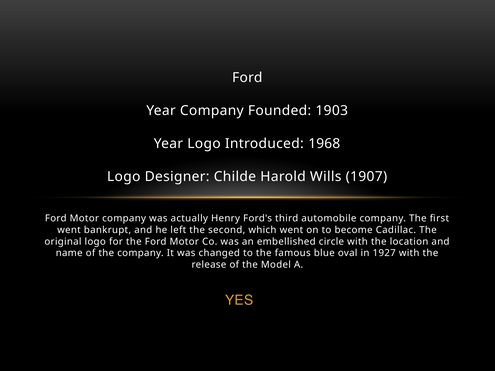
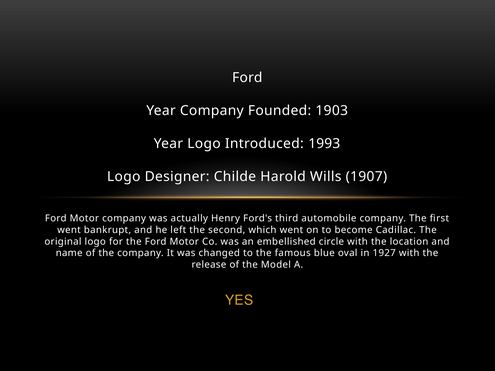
1968: 1968 -> 1993
